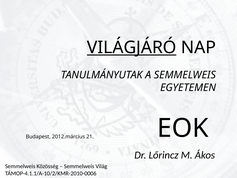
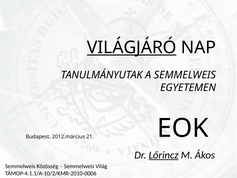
Lőrincz underline: none -> present
